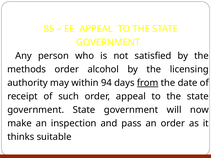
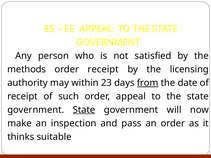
order alcohol: alcohol -> receipt
94: 94 -> 23
State at (84, 110) underline: none -> present
